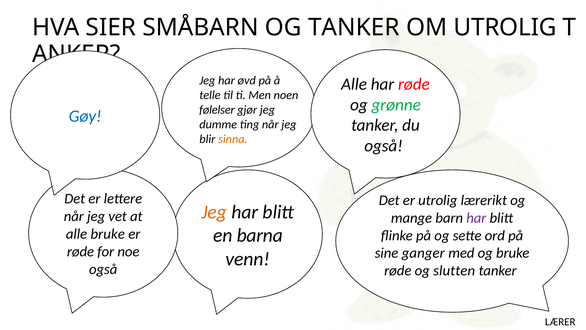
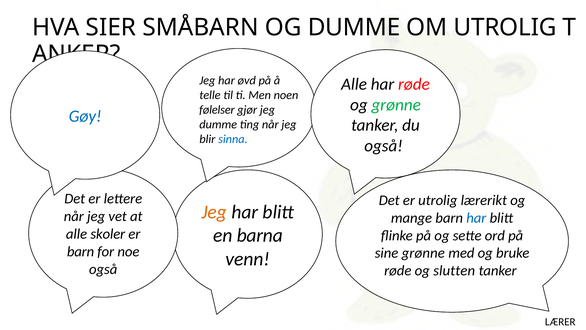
OG TANKER: TANKER -> DUMME
sinna colour: orange -> blue
har at (476, 218) colour: purple -> blue
alle bruke: bruke -> skoler
røde at (81, 251): røde -> barn
sine ganger: ganger -> grønne
